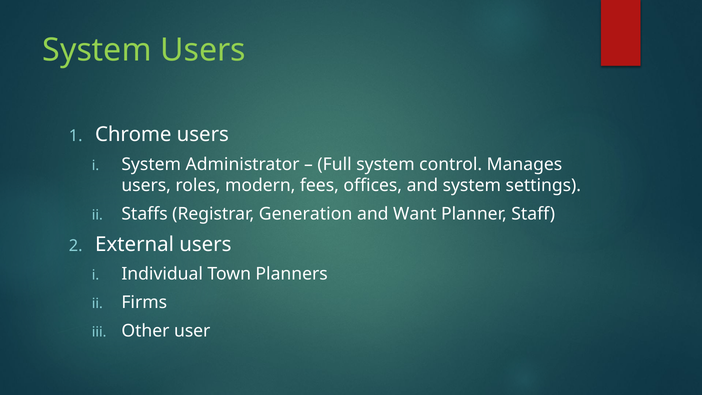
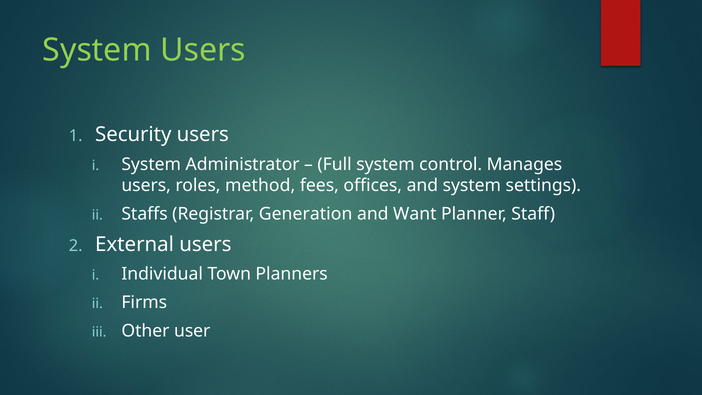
Chrome: Chrome -> Security
modern: modern -> method
